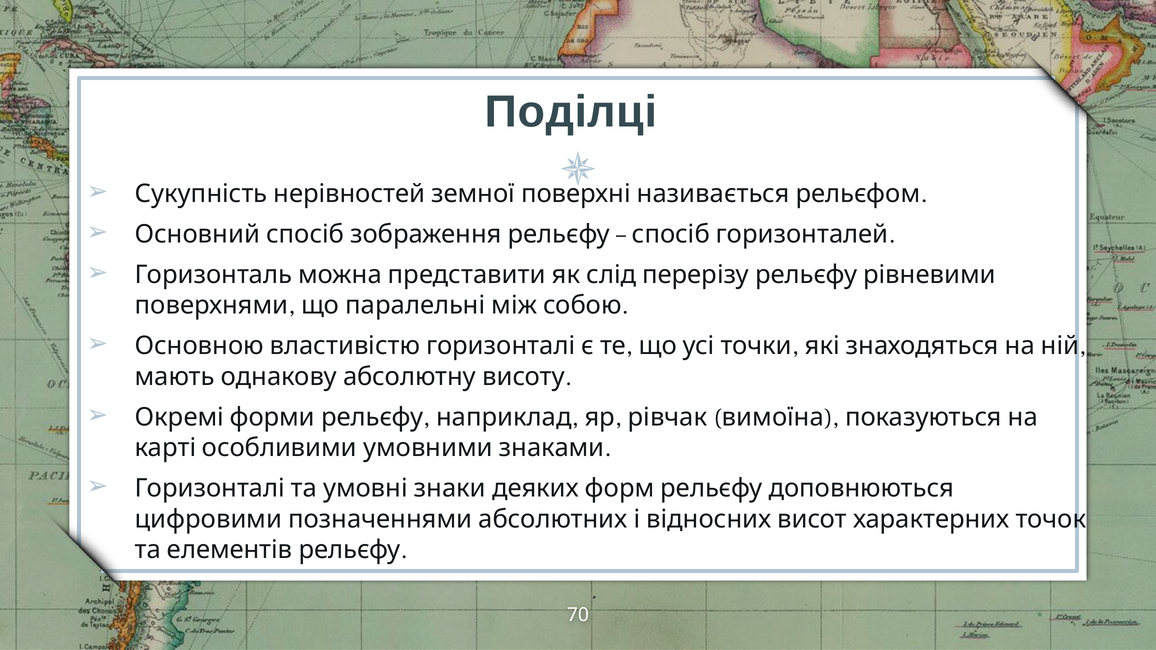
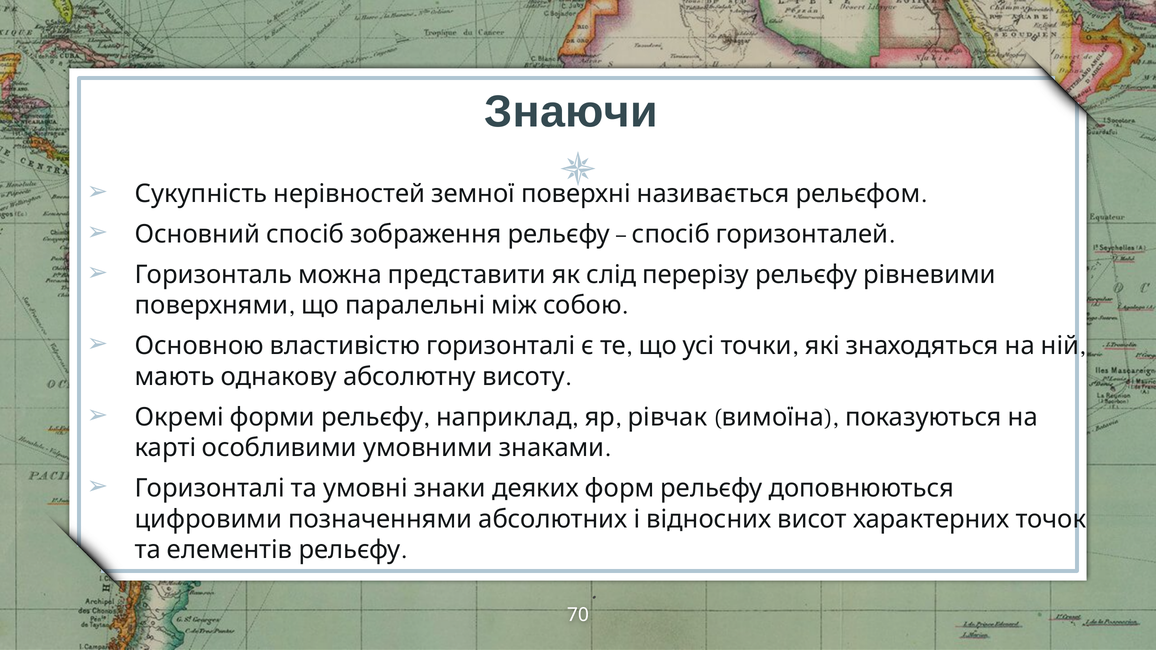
Поділці: Поділці -> Знаючи
